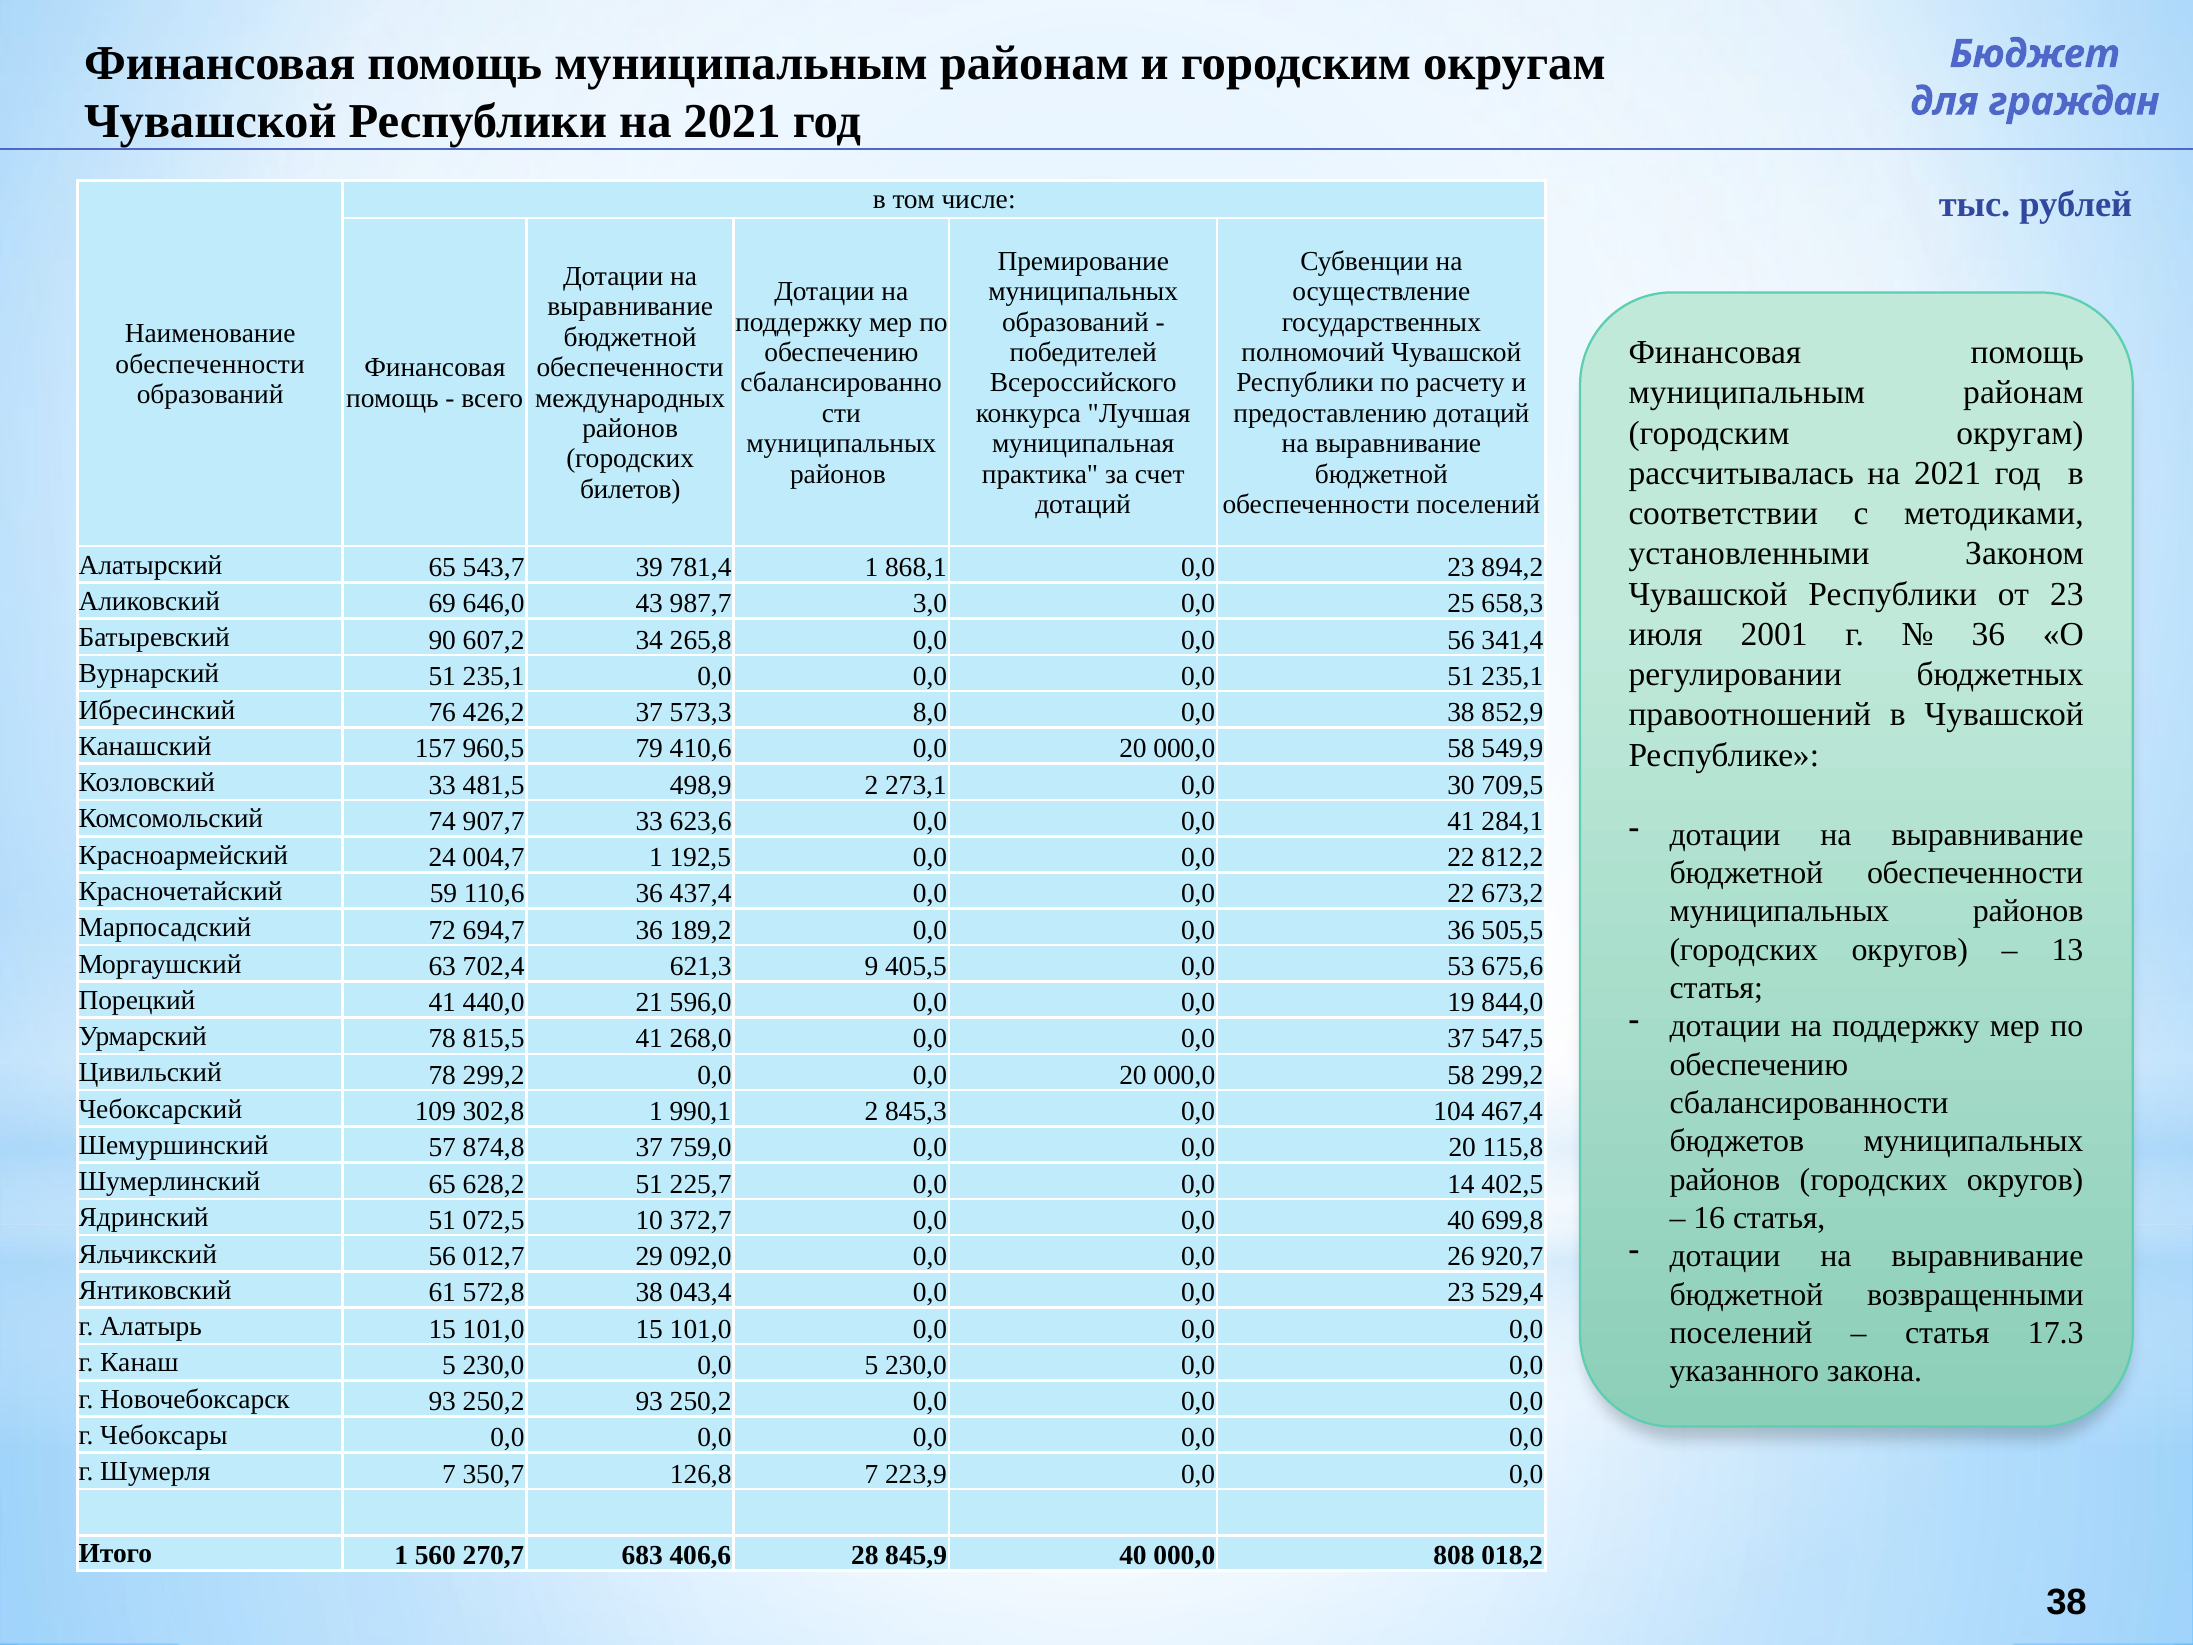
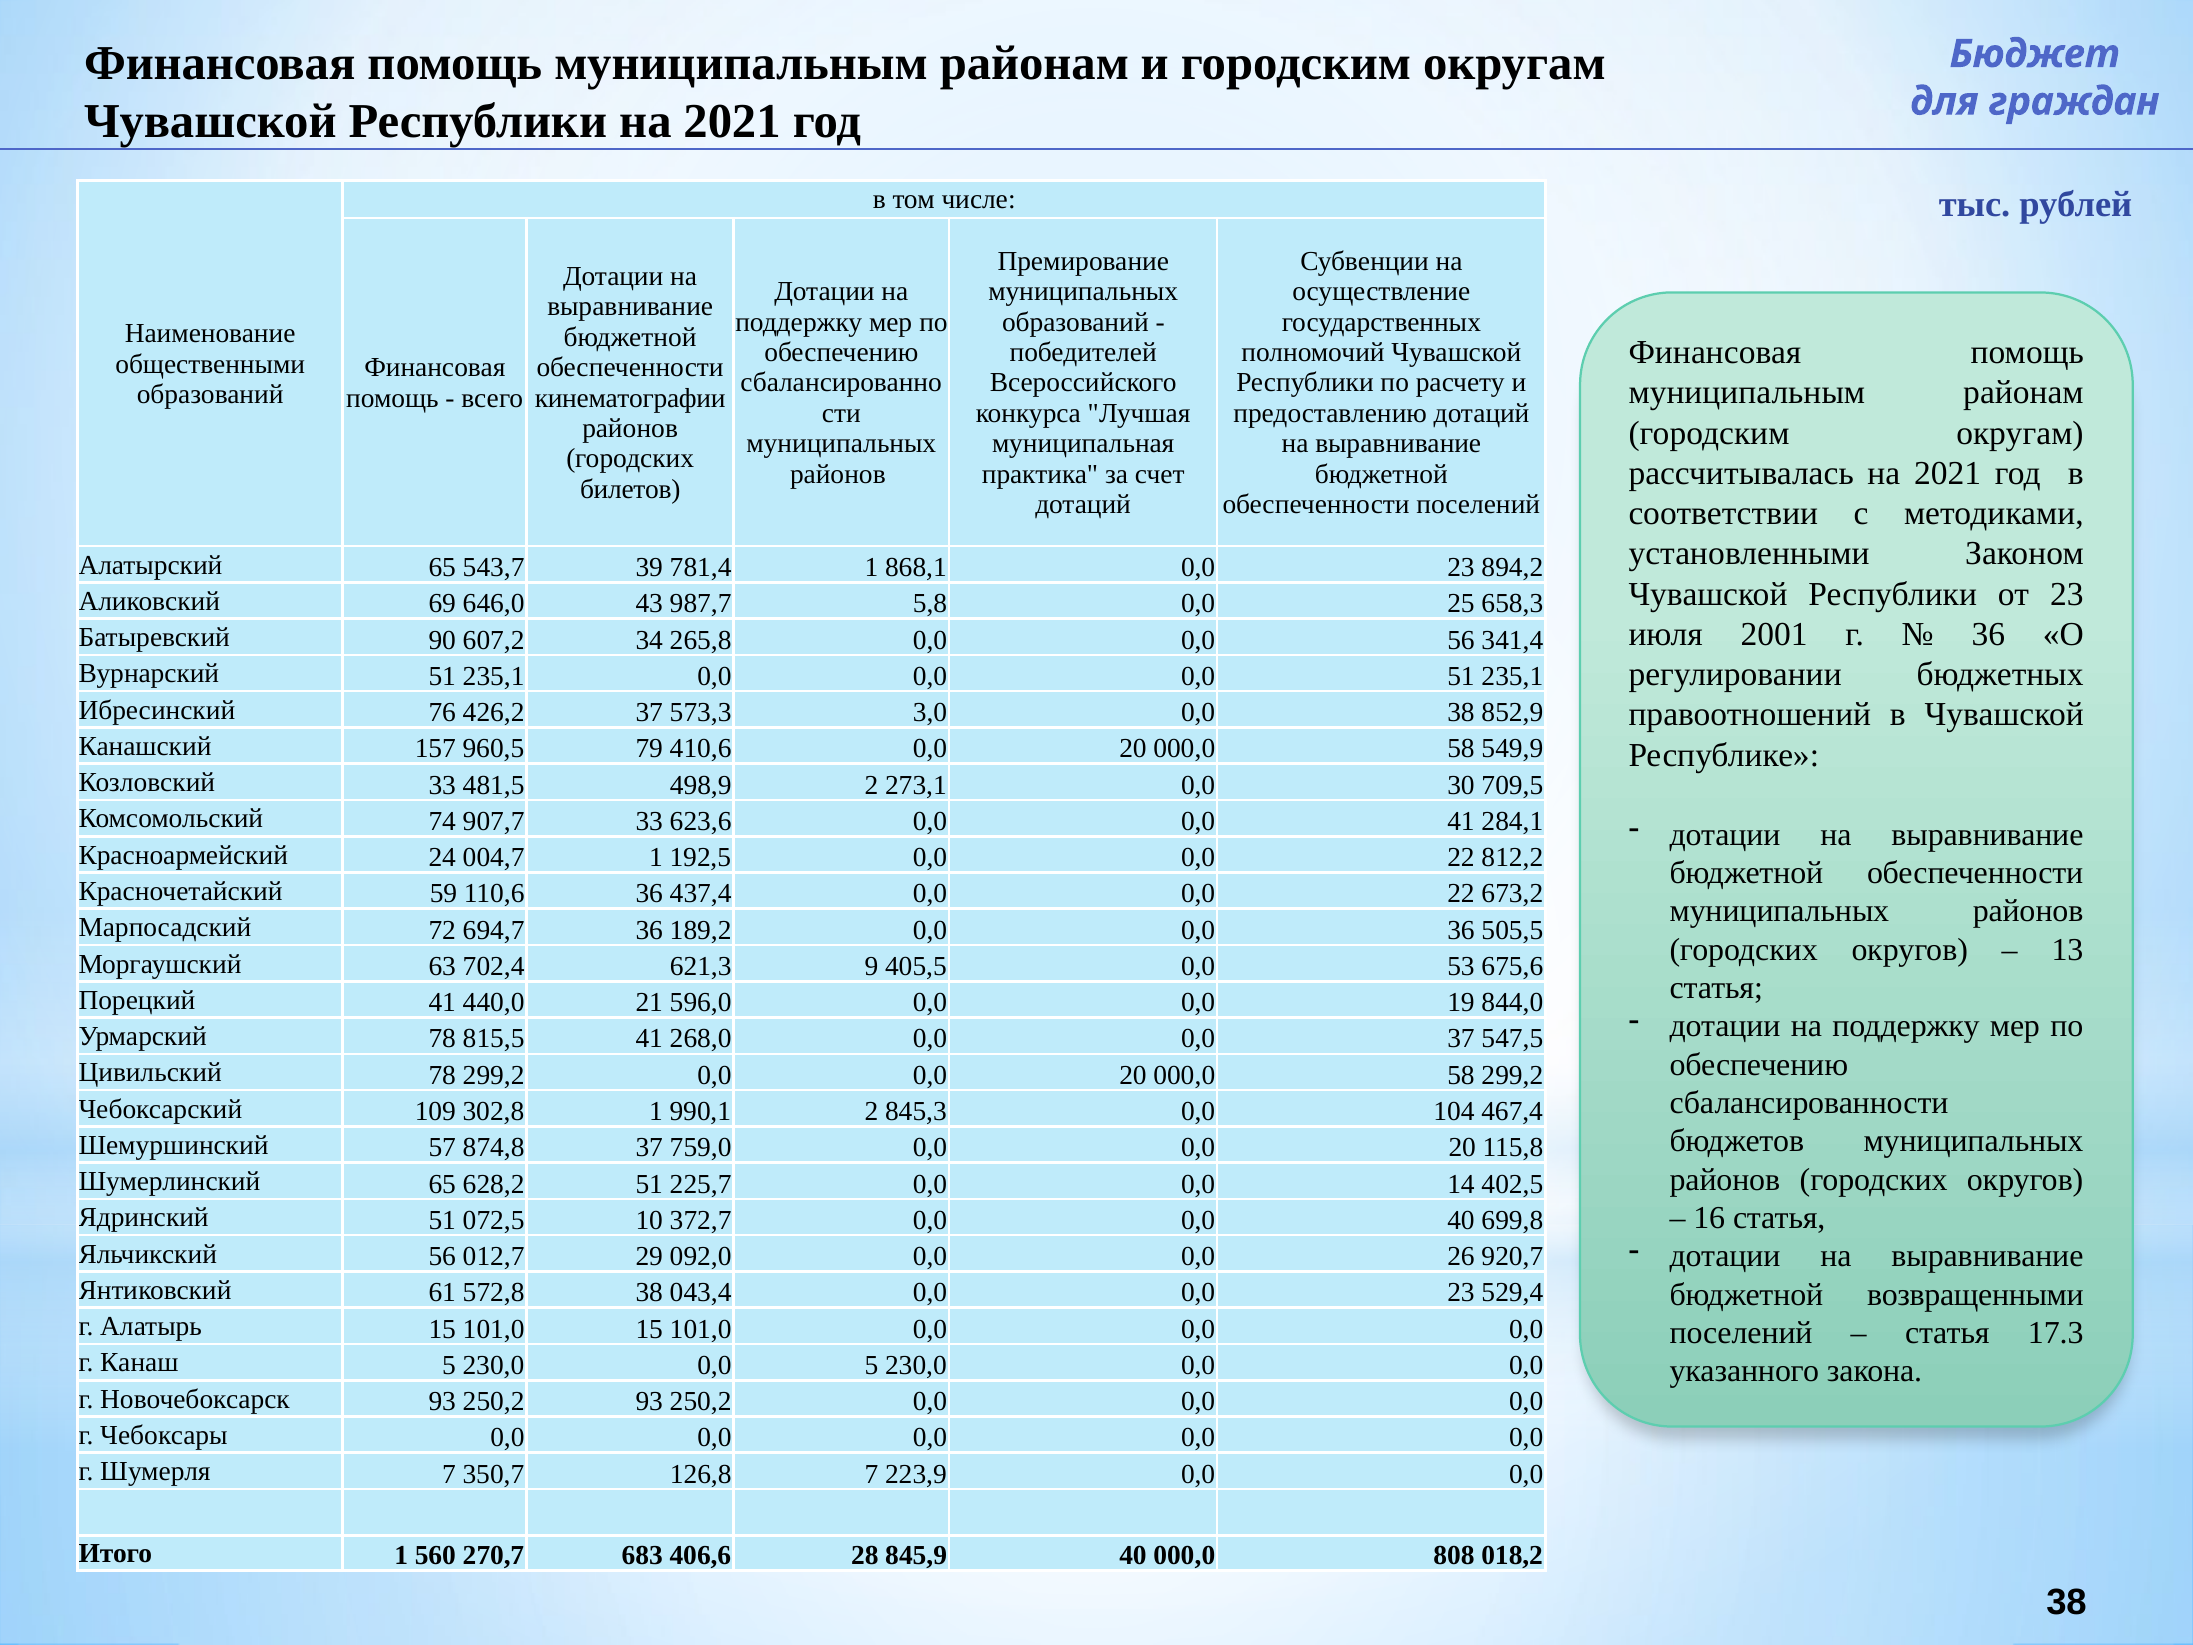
обеспеченности at (210, 364): обеспеченности -> общественными
международных: международных -> кинематографии
3,0: 3,0 -> 5,8
8,0: 8,0 -> 3,0
